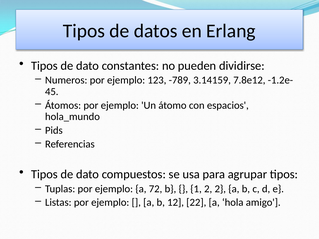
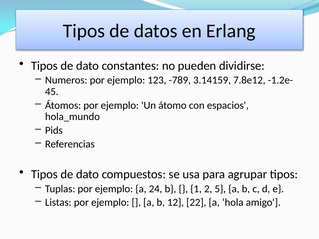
72: 72 -> 24
2 2: 2 -> 5
